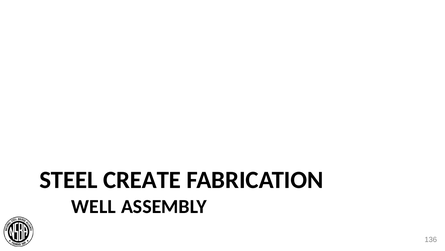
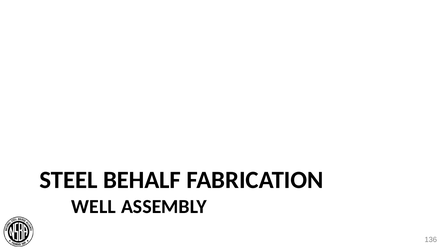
CREATE: CREATE -> BEHALF
